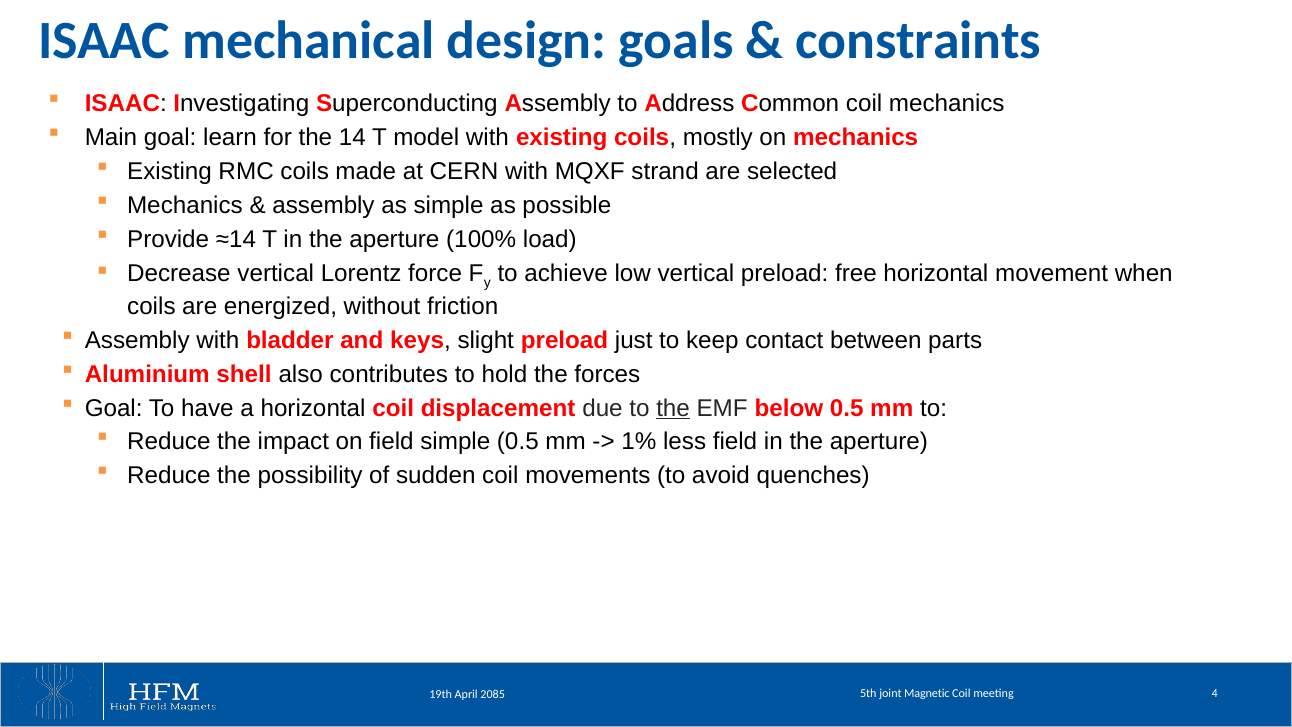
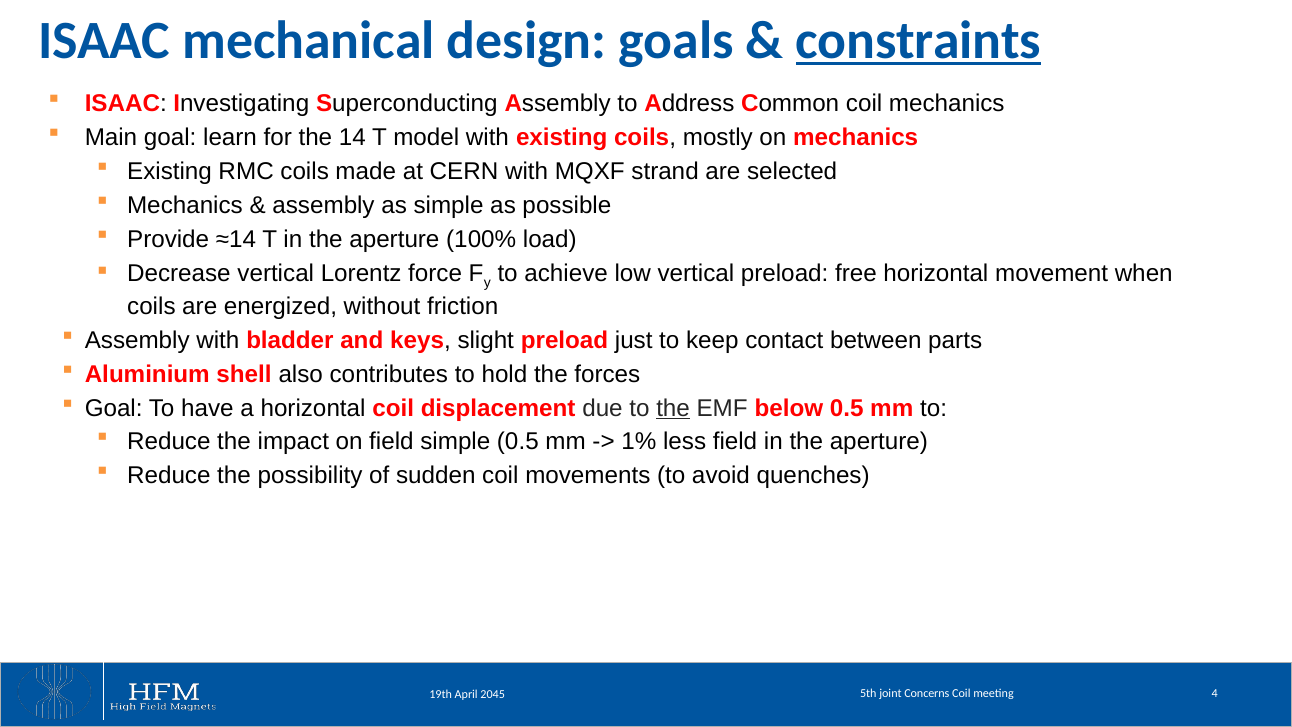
constraints underline: none -> present
Magnetic: Magnetic -> Concerns
2085: 2085 -> 2045
